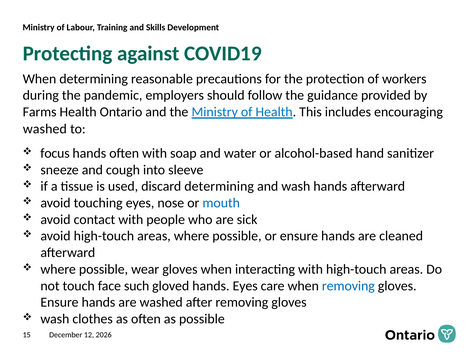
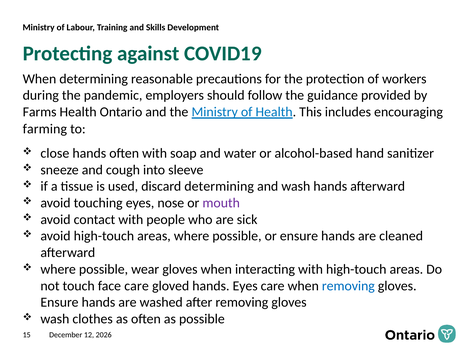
washed at (45, 129): washed -> farming
focus: focus -> close
mouth colour: blue -> purple
face such: such -> care
